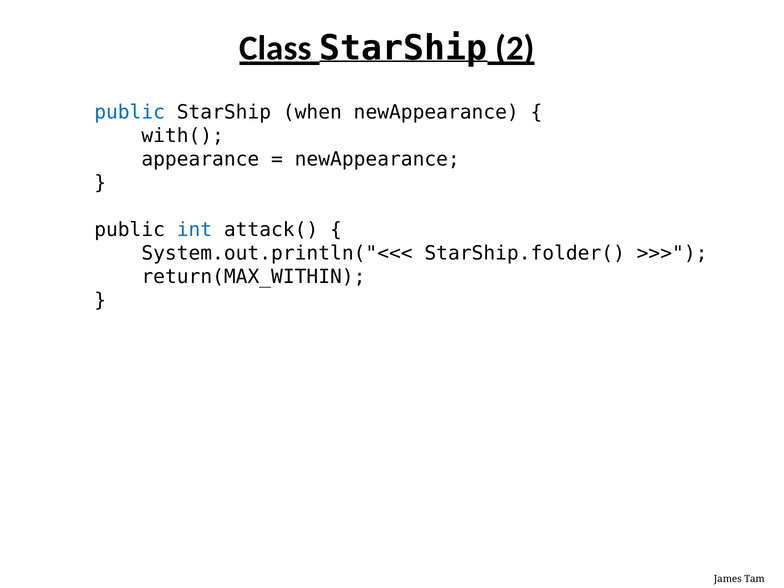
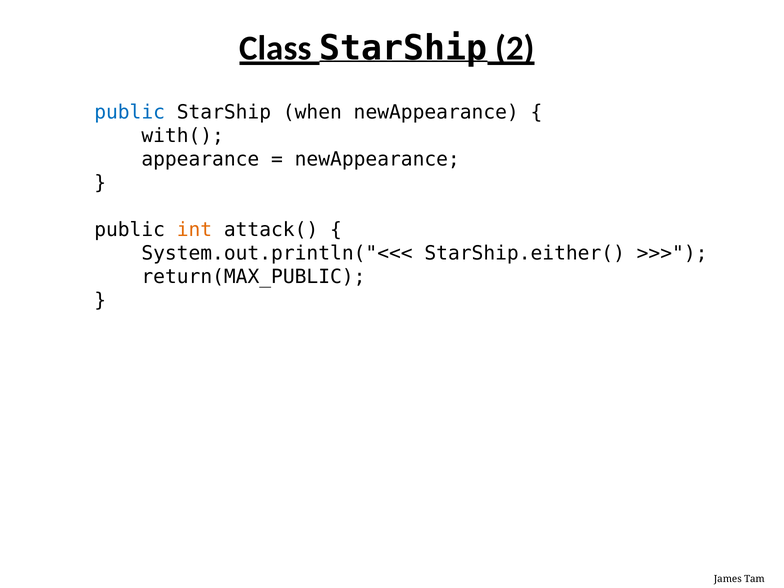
int colour: blue -> orange
StarShip.folder(: StarShip.folder( -> StarShip.either(
return(MAX_WITHIN: return(MAX_WITHIN -> return(MAX_PUBLIC
